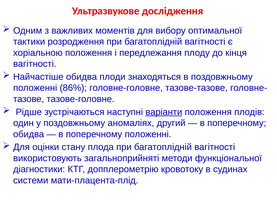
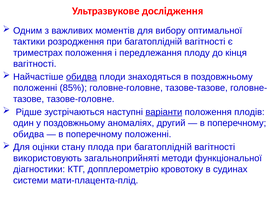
хоріальною: хоріальною -> триместрах
обидва at (82, 77) underline: none -> present
86%: 86% -> 85%
